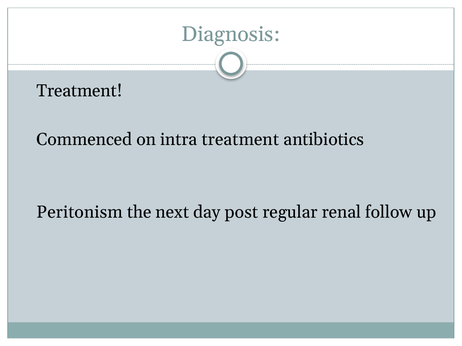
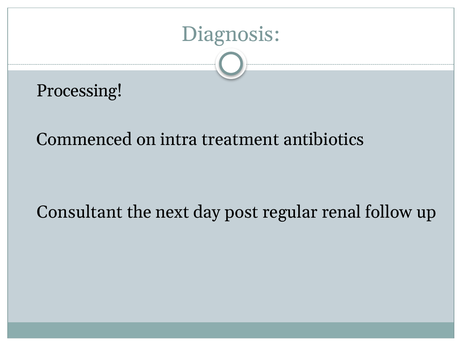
Treatment at (79, 91): Treatment -> Processing
Peritonism: Peritonism -> Consultant
